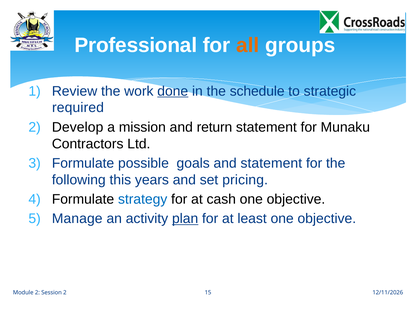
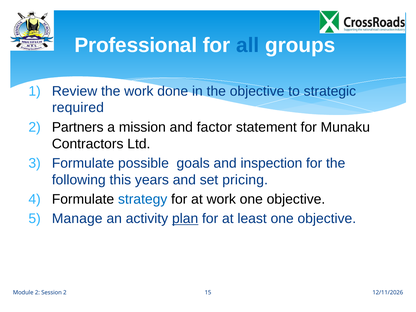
all colour: orange -> blue
done underline: present -> none
the schedule: schedule -> objective
Develop: Develop -> Partners
return: return -> factor
and statement: statement -> inspection
at cash: cash -> work
